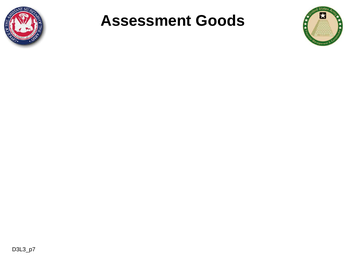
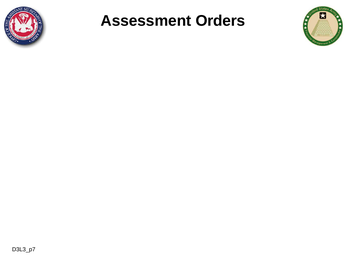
Goods: Goods -> Orders
